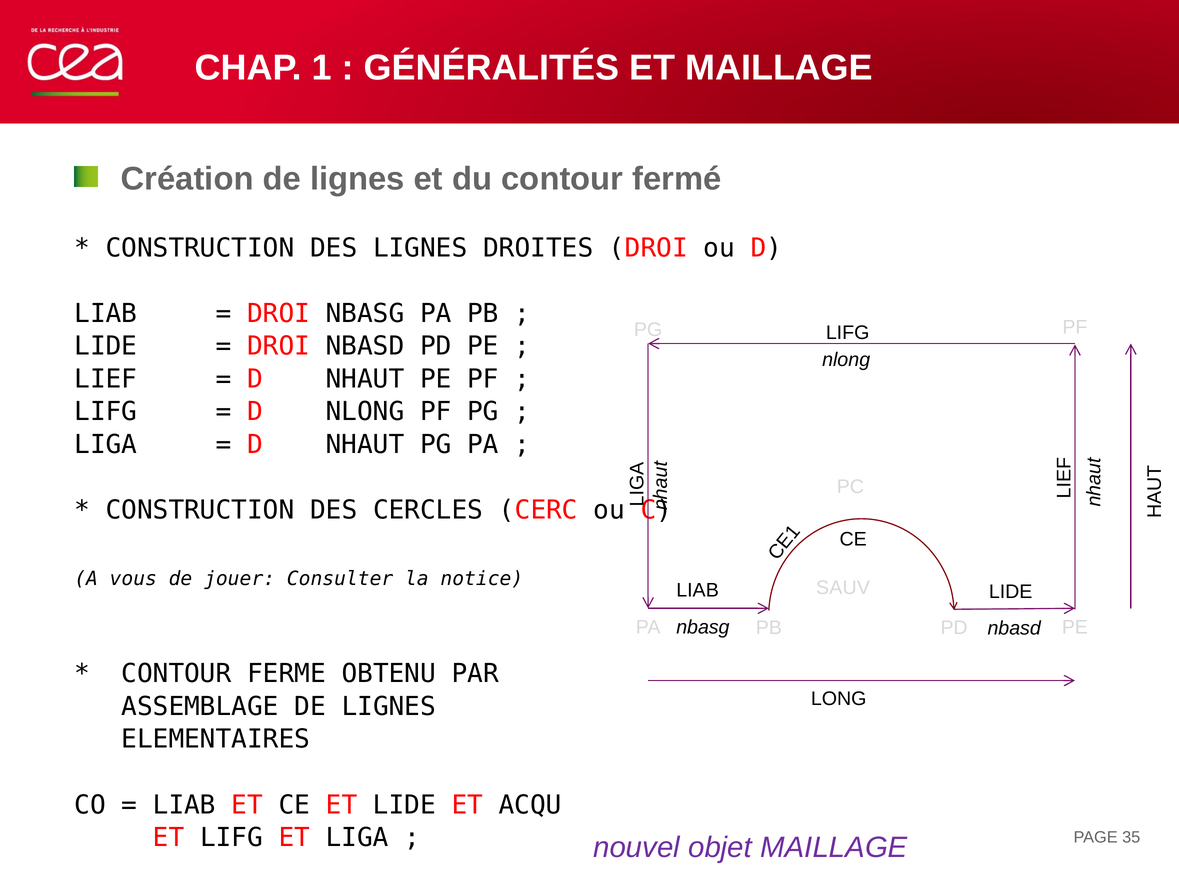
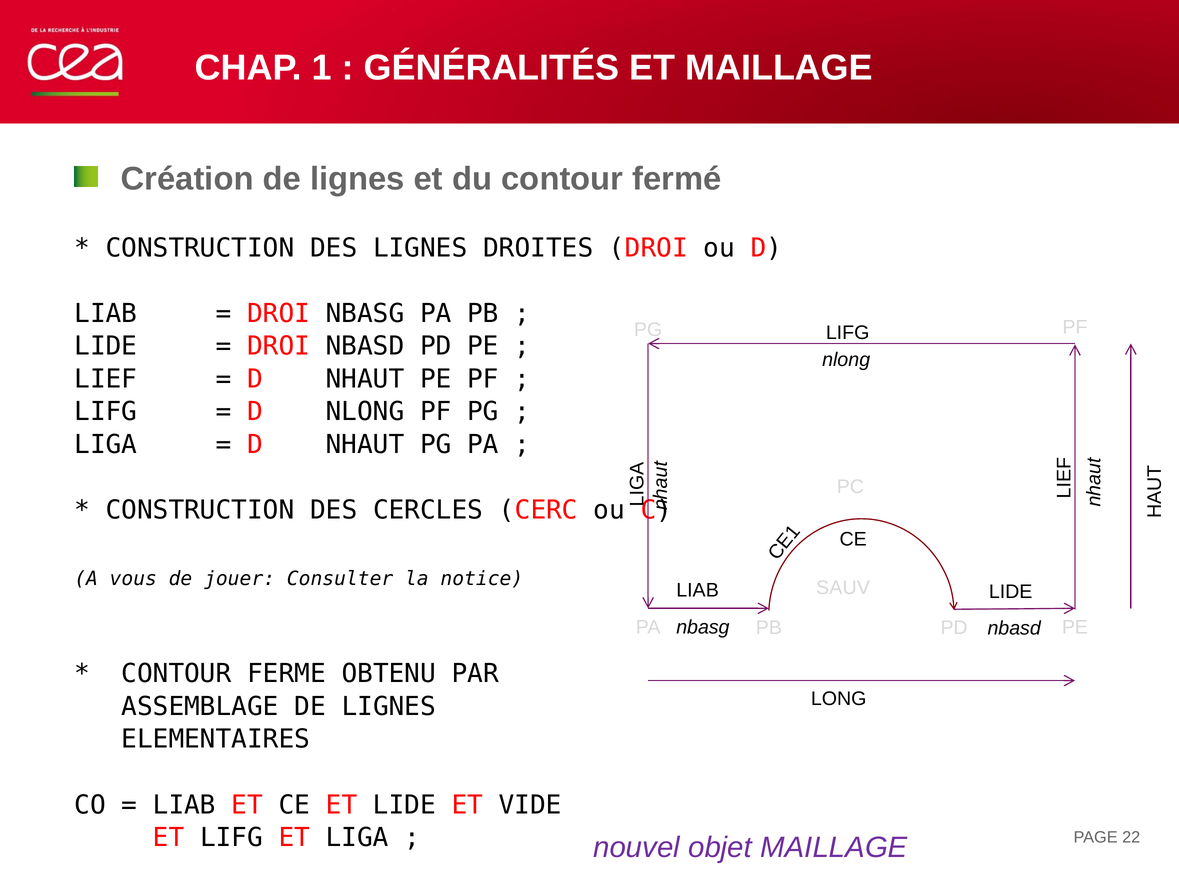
ACQU: ACQU -> VIDE
35: 35 -> 22
